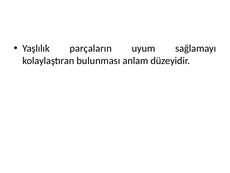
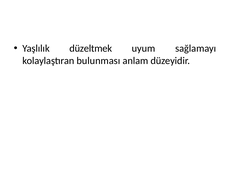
parçaların: parçaların -> düzeltmek
